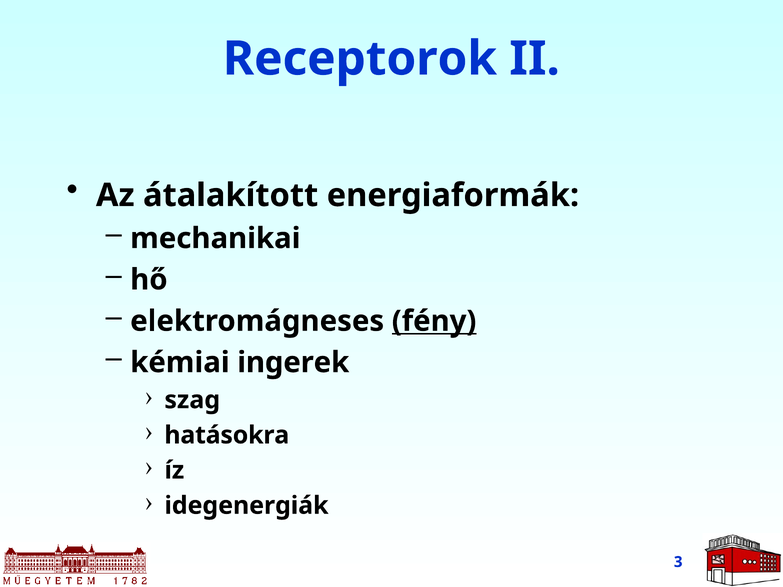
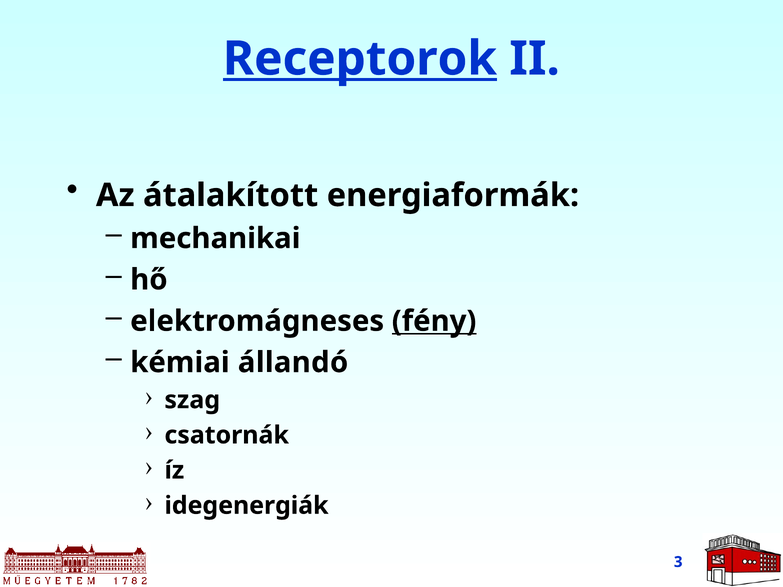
Receptorok underline: none -> present
ingerek: ingerek -> állandó
hatásokra: hatásokra -> csatornák
